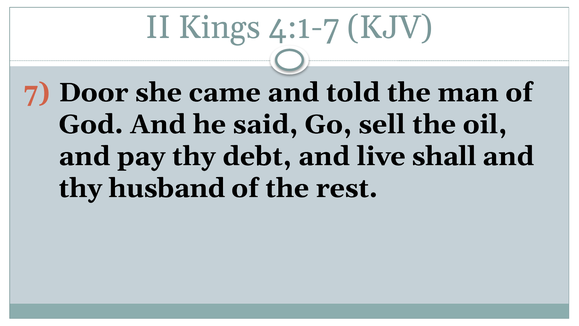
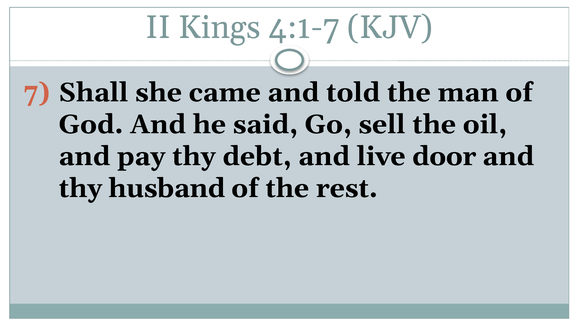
Door: Door -> Shall
shall: shall -> door
